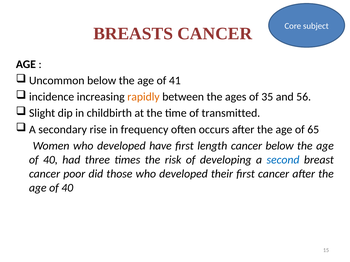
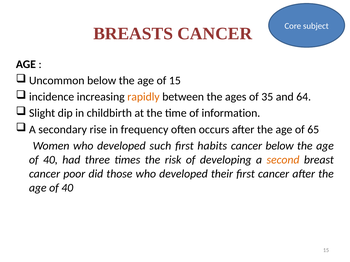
of 41: 41 -> 15
56: 56 -> 64
transmitted: transmitted -> information
have: have -> such
length: length -> habits
second colour: blue -> orange
